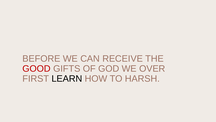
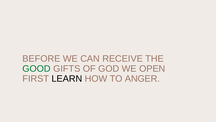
GOOD colour: red -> green
OVER: OVER -> OPEN
HARSH: HARSH -> ANGER
